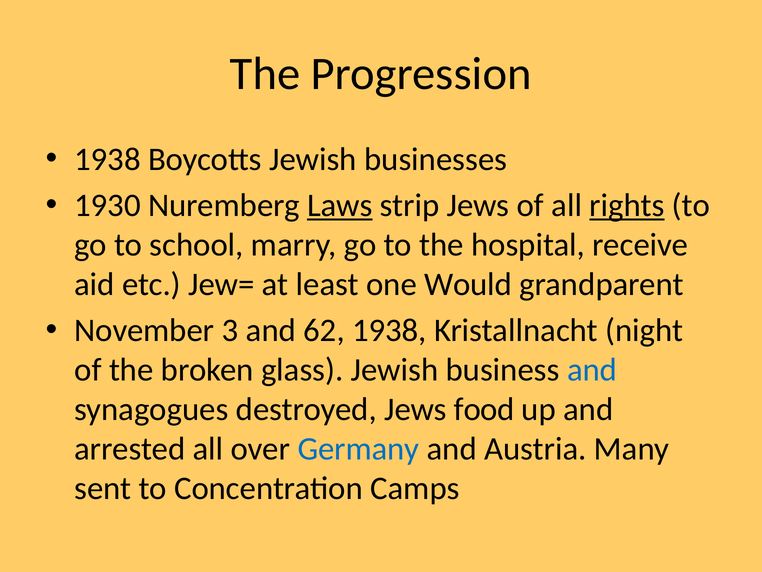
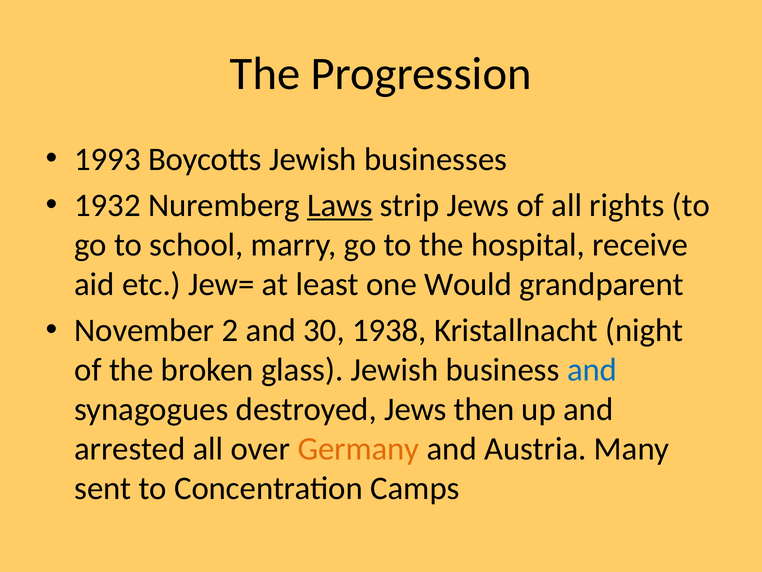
1938 at (107, 159): 1938 -> 1993
1930: 1930 -> 1932
rights underline: present -> none
3: 3 -> 2
62: 62 -> 30
food: food -> then
Germany colour: blue -> orange
